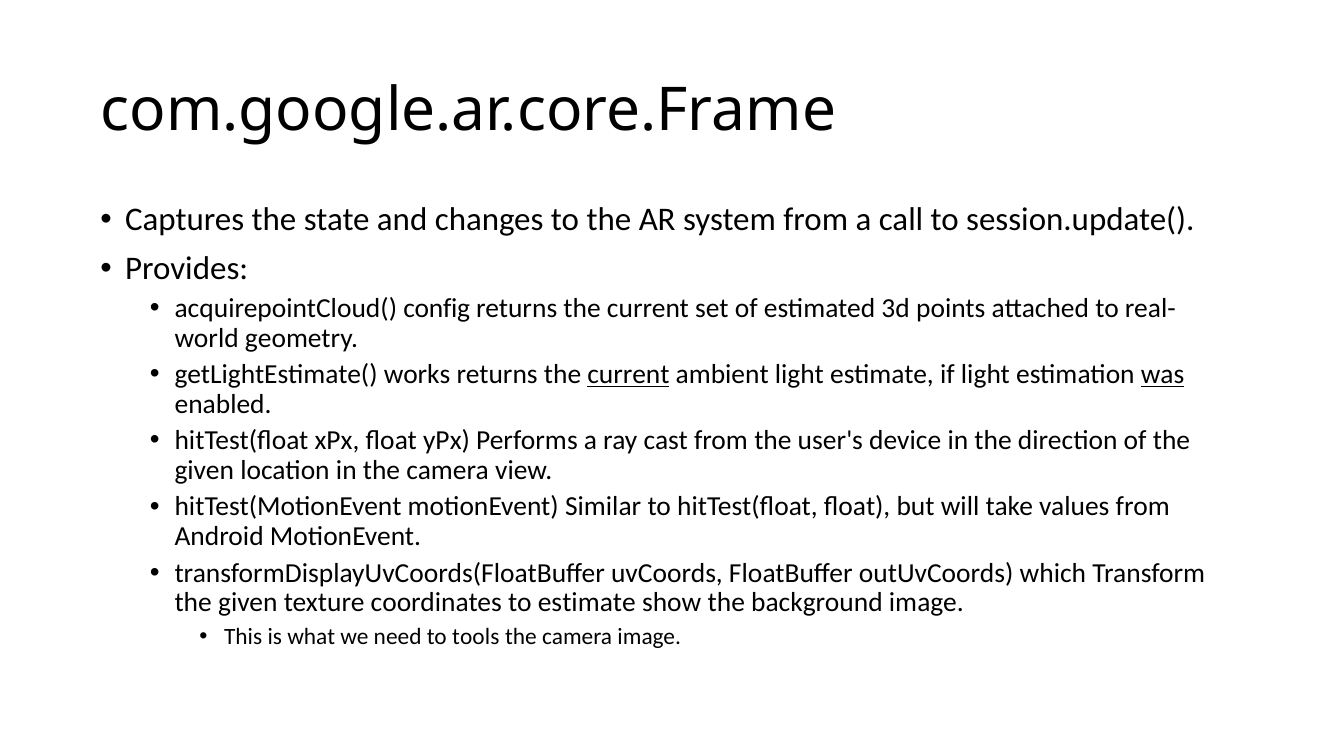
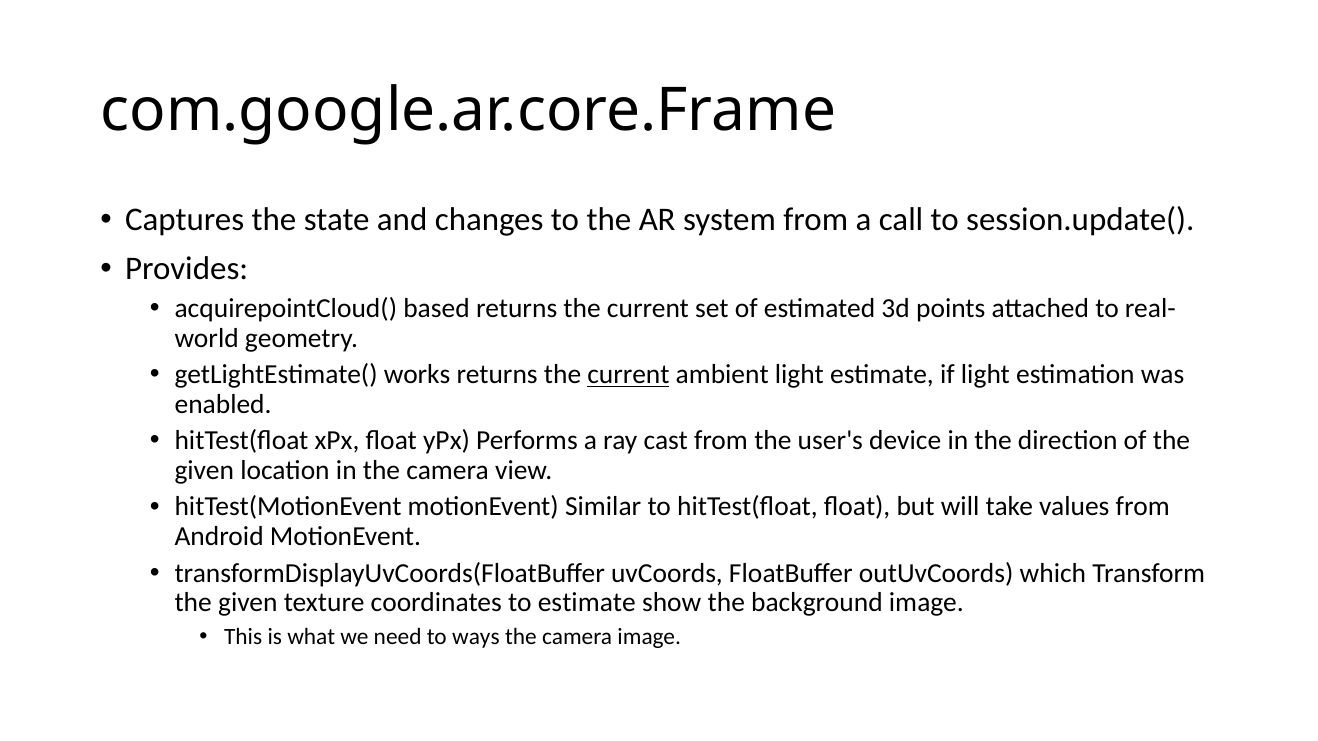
config: config -> based
was underline: present -> none
tools: tools -> ways
